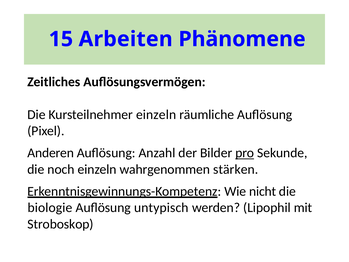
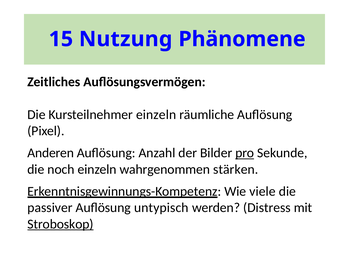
Arbeiten: Arbeiten -> Nutzung
nicht: nicht -> viele
biologie: biologie -> passiver
Lipophil: Lipophil -> Distress
Stroboskop underline: none -> present
